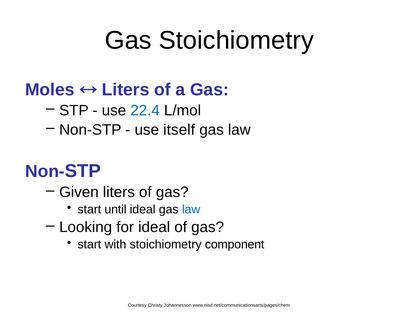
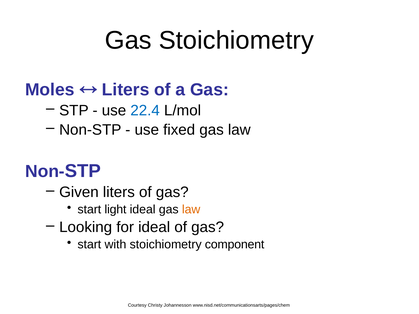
itself: itself -> fixed
until: until -> light
law at (191, 210) colour: blue -> orange
